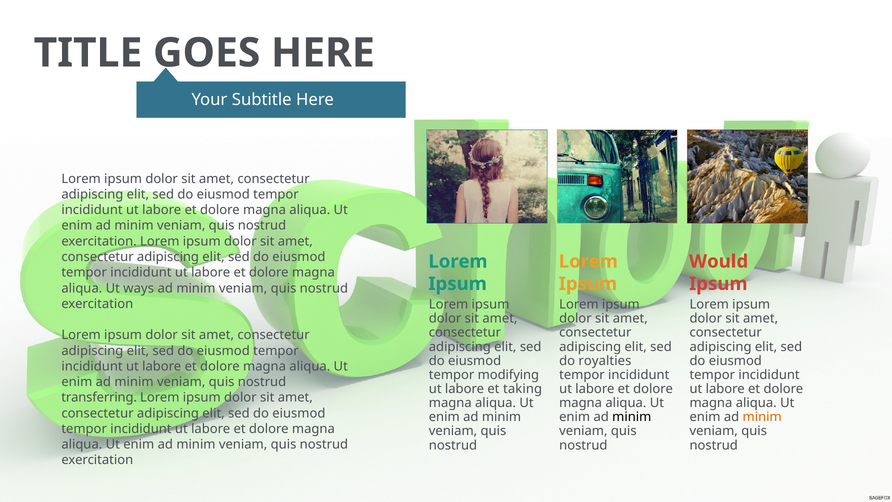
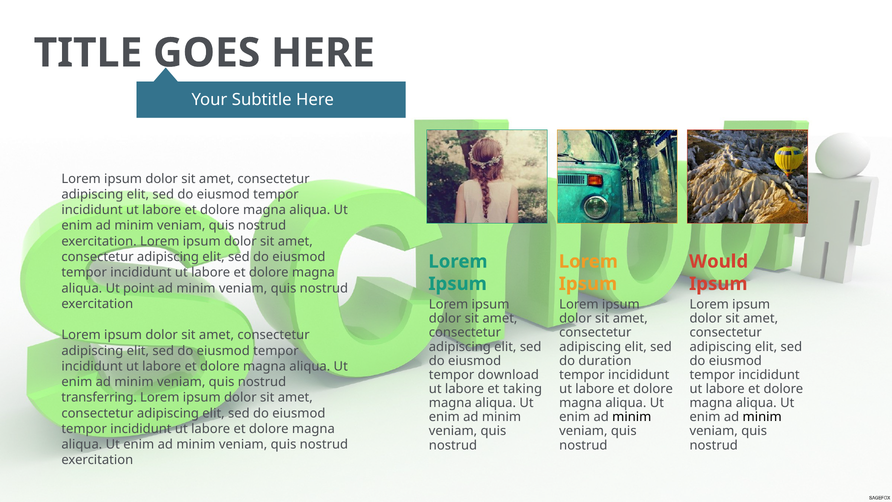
ways: ways -> point
royalties: royalties -> duration
modifying: modifying -> download
minim at (762, 417) colour: orange -> black
